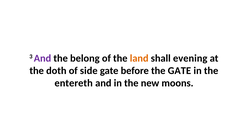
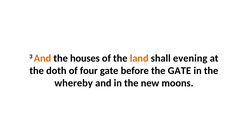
And at (42, 58) colour: purple -> orange
belong: belong -> houses
side: side -> four
entereth: entereth -> whereby
